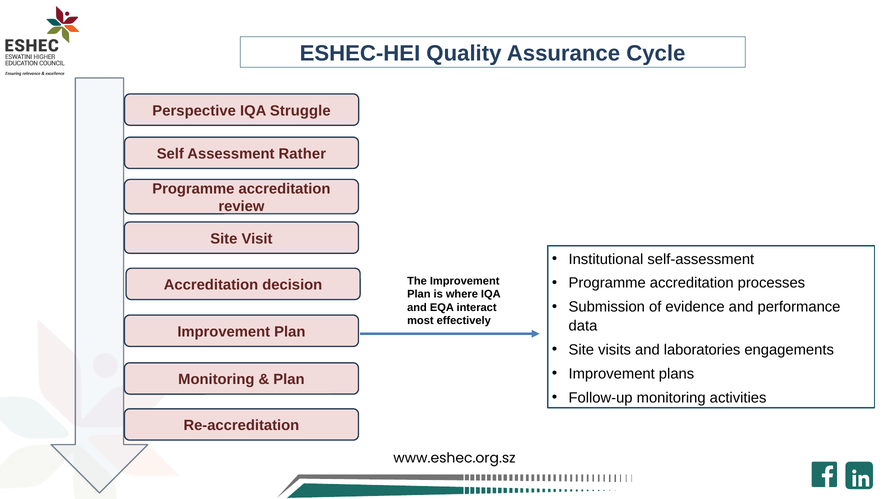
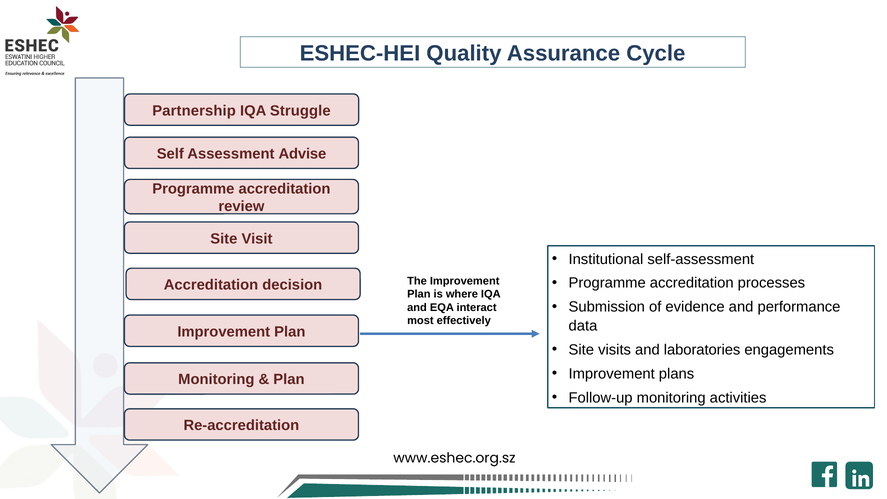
Perspective: Perspective -> Partnership
Rather: Rather -> Advise
